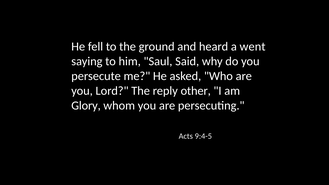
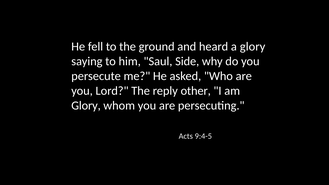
a went: went -> glory
Said: Said -> Side
